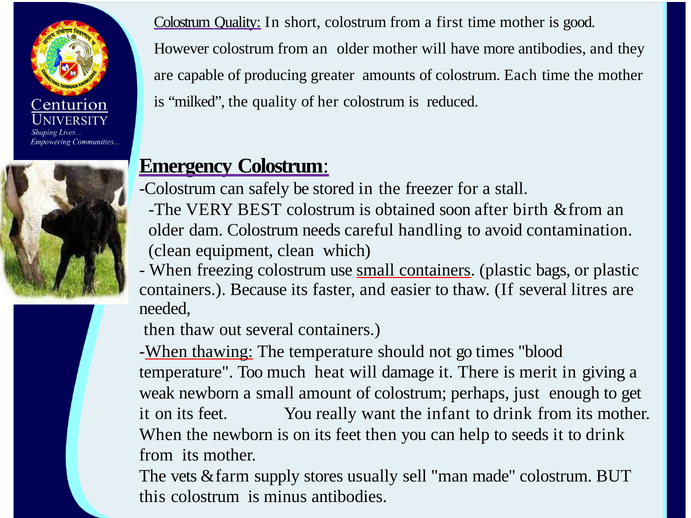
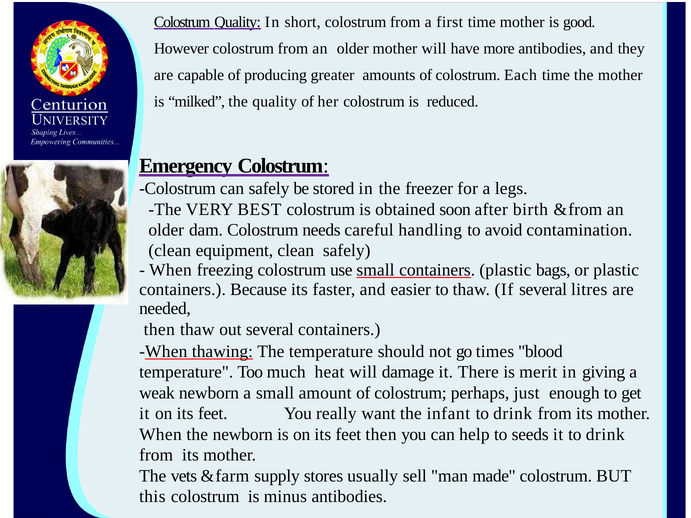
stall: stall -> legs
clean which: which -> safely
